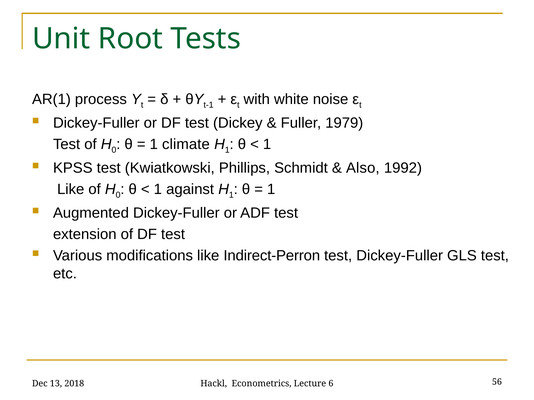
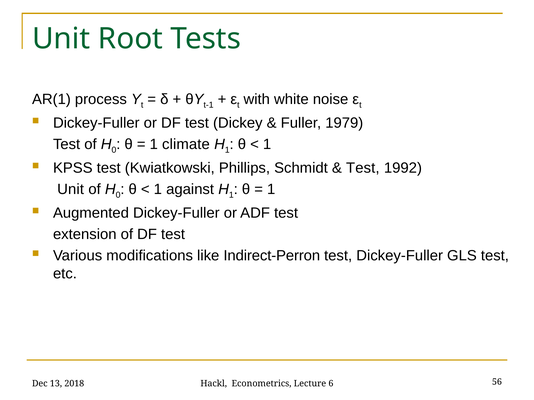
Also at (363, 168): Also -> Test
Like at (71, 190): Like -> Unit
